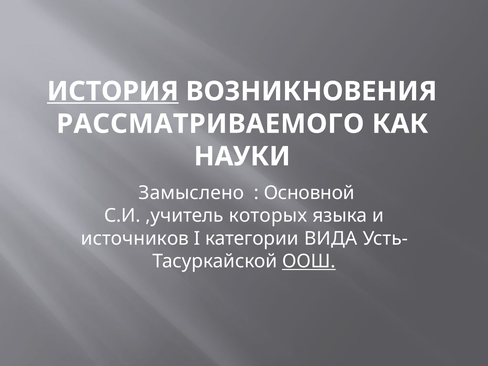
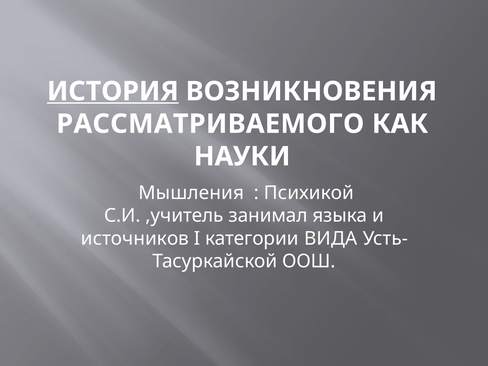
Замыслено: Замыслено -> Мышления
Основной: Основной -> Психикой
которых: которых -> занимал
ООШ underline: present -> none
